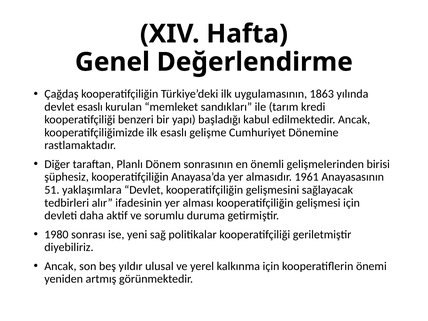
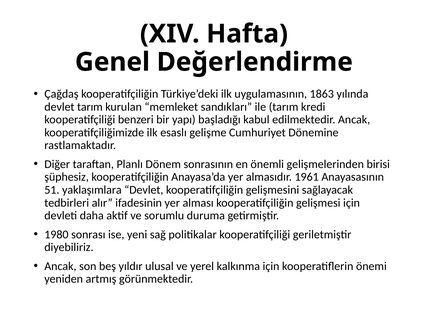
devlet esaslı: esaslı -> tarım
